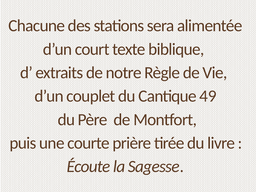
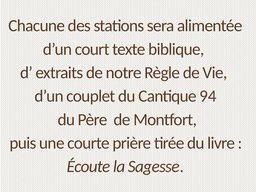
49: 49 -> 94
